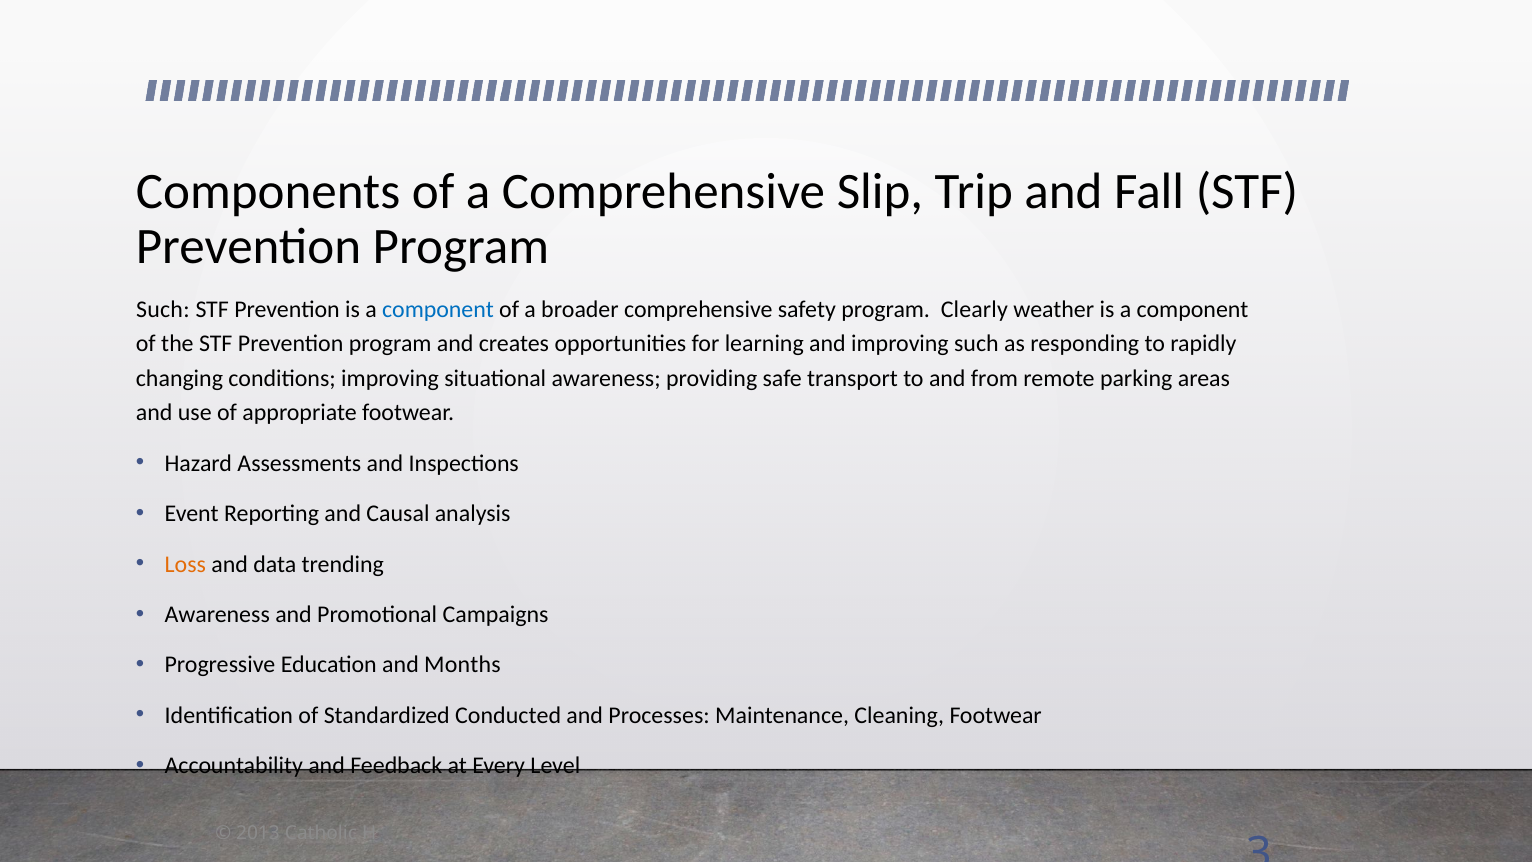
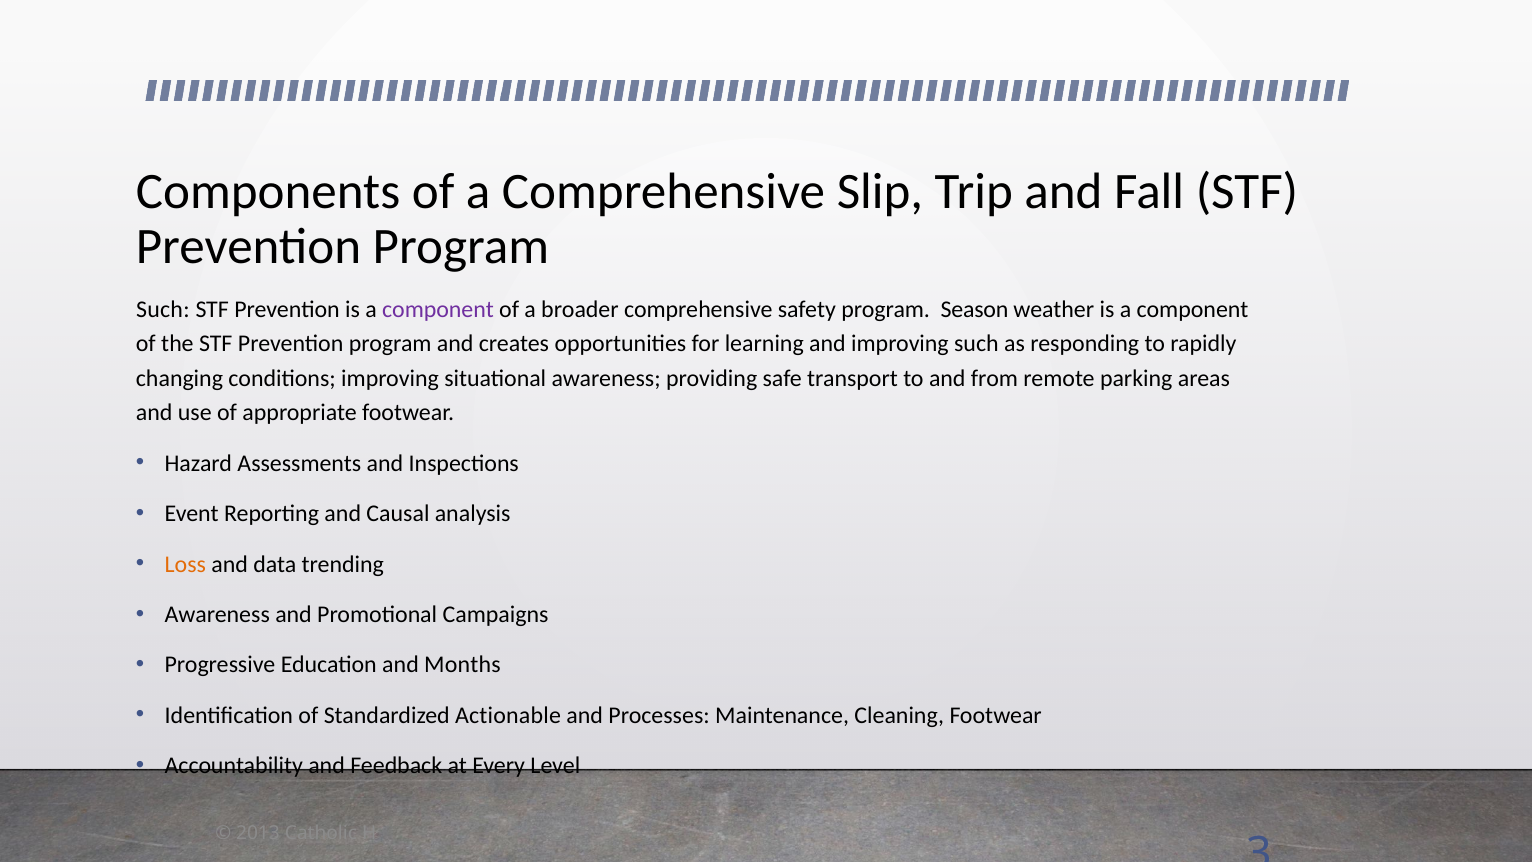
component at (438, 309) colour: blue -> purple
Clearly: Clearly -> Season
Conducted: Conducted -> Actionable
